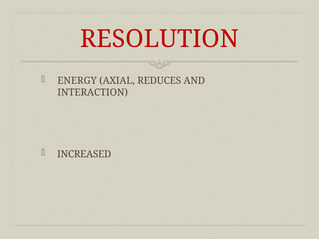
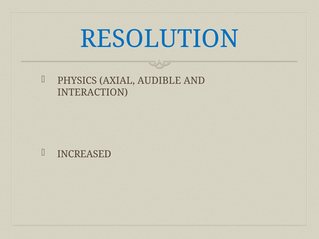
RESOLUTION colour: red -> blue
ENERGY: ENERGY -> PHYSICS
REDUCES: REDUCES -> AUDIBLE
